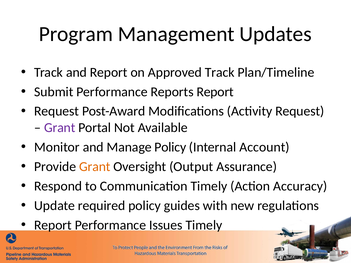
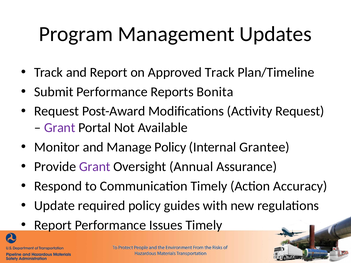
Reports Report: Report -> Bonita
Account: Account -> Grantee
Grant at (95, 167) colour: orange -> purple
Output: Output -> Annual
